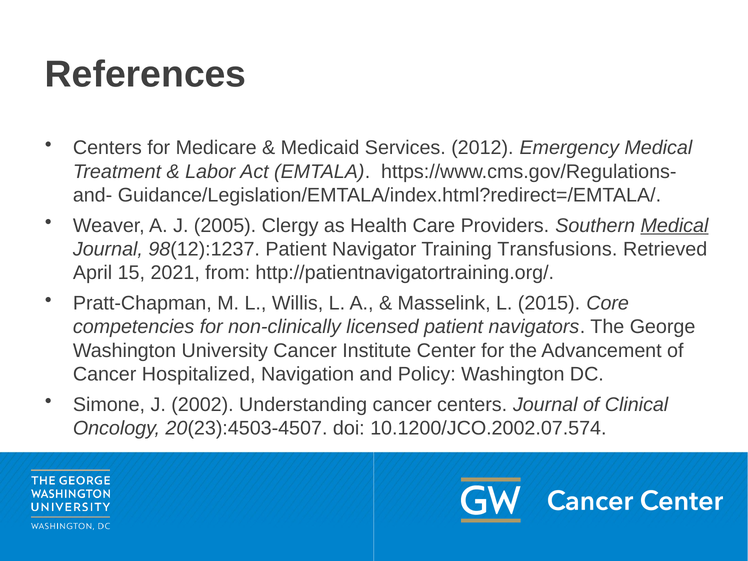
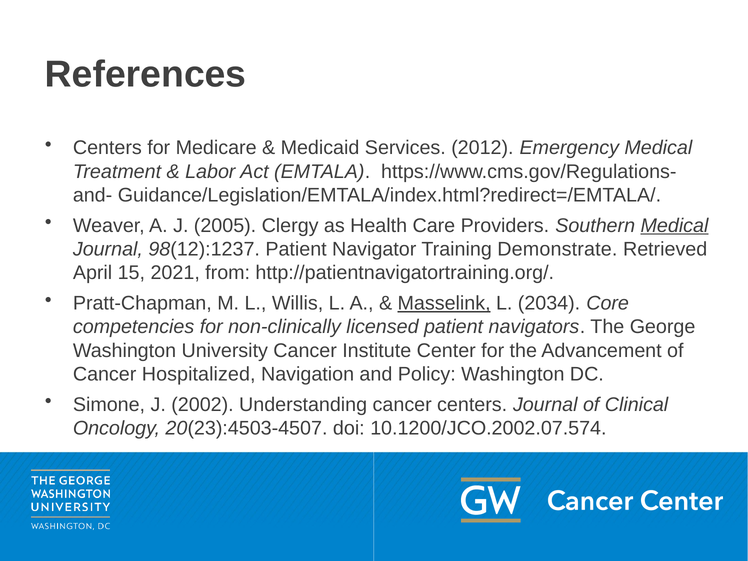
Transfusions: Transfusions -> Demonstrate
Masselink underline: none -> present
2015: 2015 -> 2034
